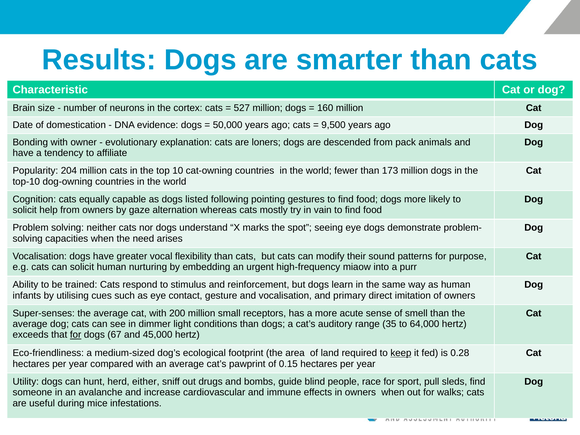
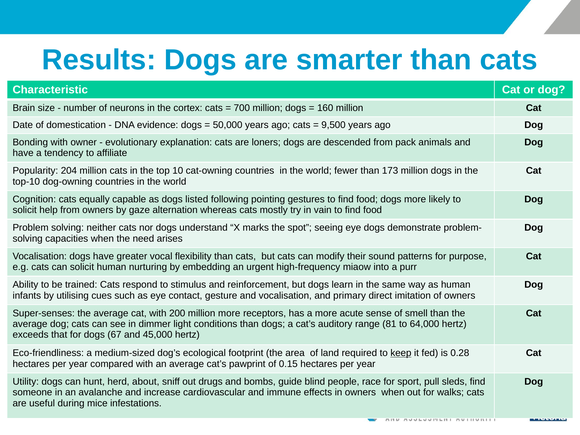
527: 527 -> 700
million small: small -> more
35: 35 -> 81
for at (76, 335) underline: present -> none
either: either -> about
